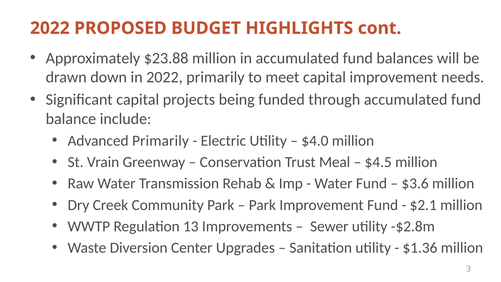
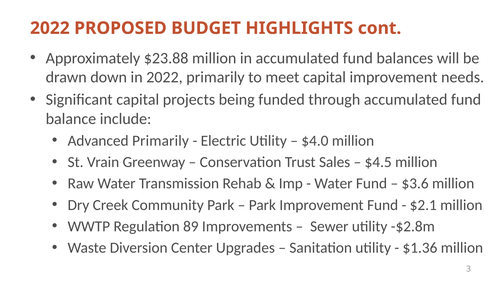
Meal: Meal -> Sales
13: 13 -> 89
